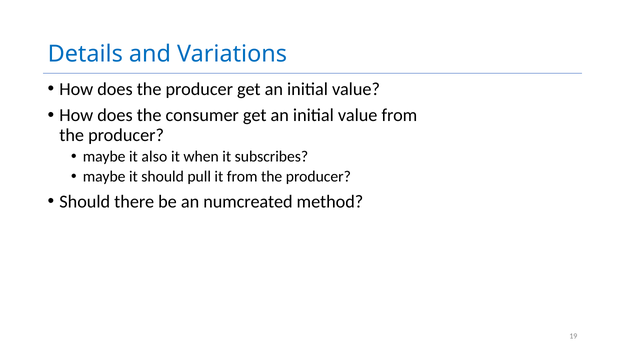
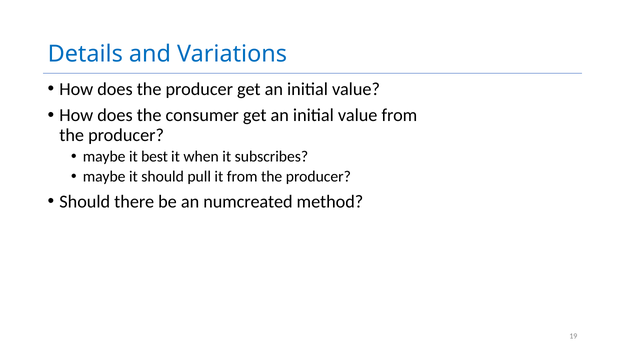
also: also -> best
